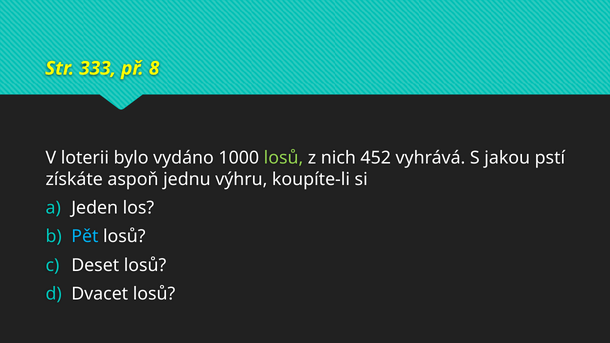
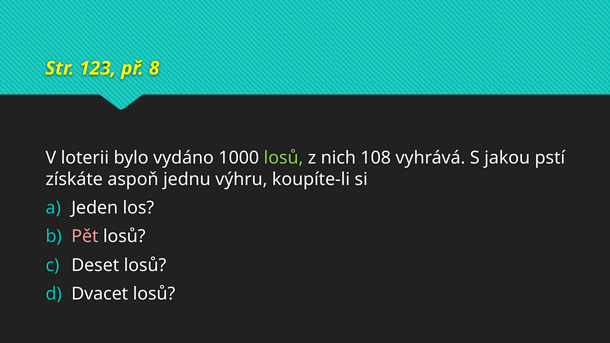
333: 333 -> 123
452: 452 -> 108
Pět colour: light blue -> pink
